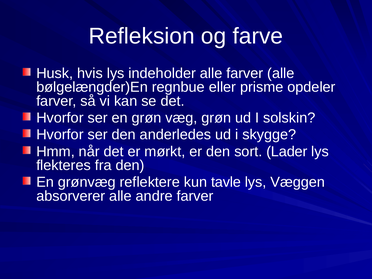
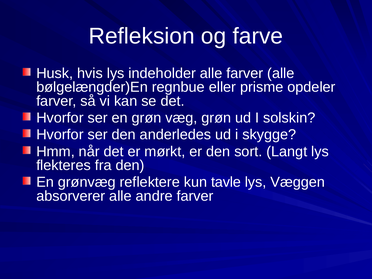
Lader: Lader -> Langt
